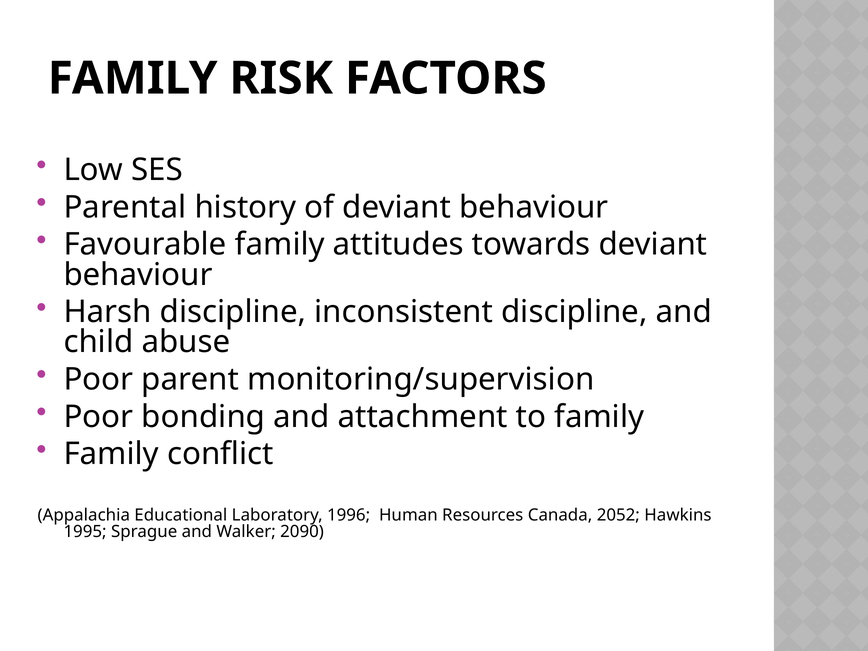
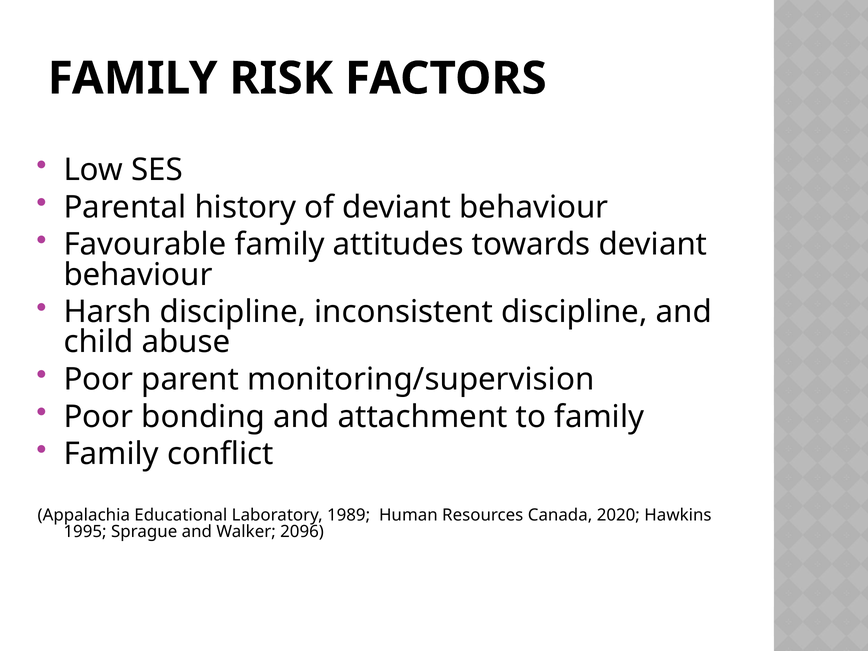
1996: 1996 -> 1989
2052: 2052 -> 2020
2090: 2090 -> 2096
